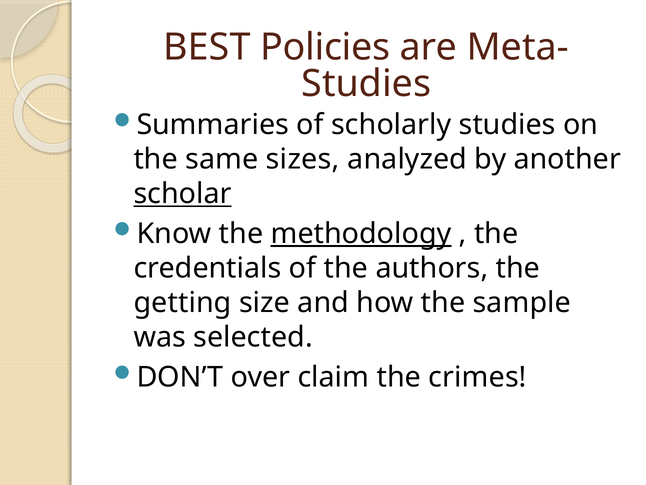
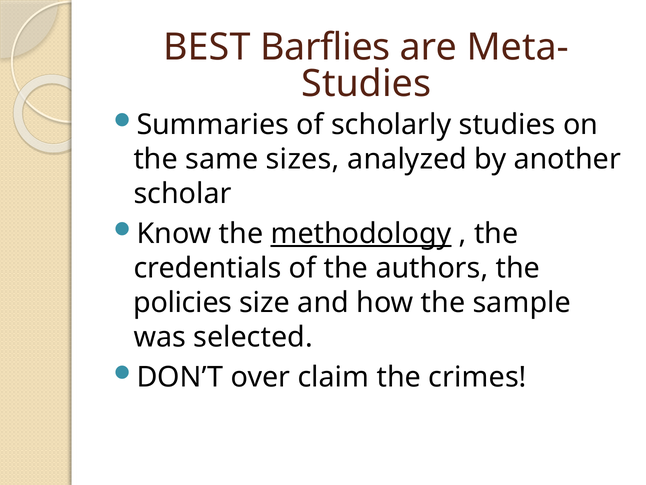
Policies: Policies -> Barflies
scholar underline: present -> none
getting: getting -> policies
